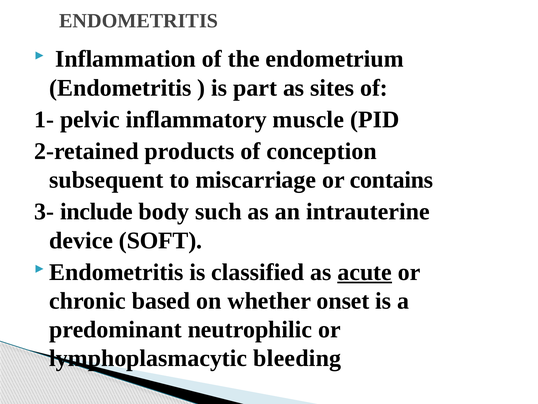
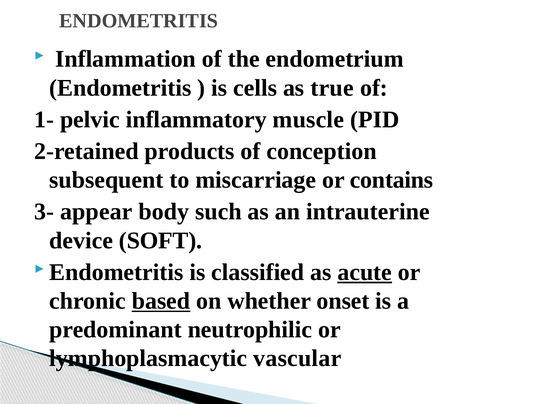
part: part -> cells
sites: sites -> true
include: include -> appear
based underline: none -> present
bleeding: bleeding -> vascular
